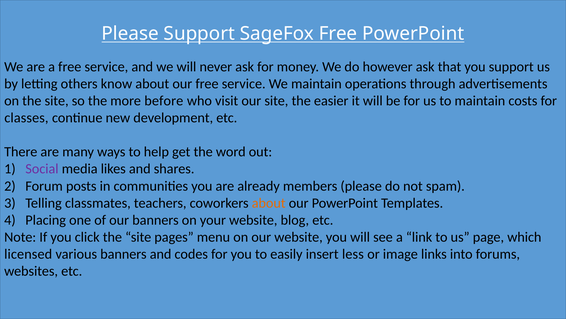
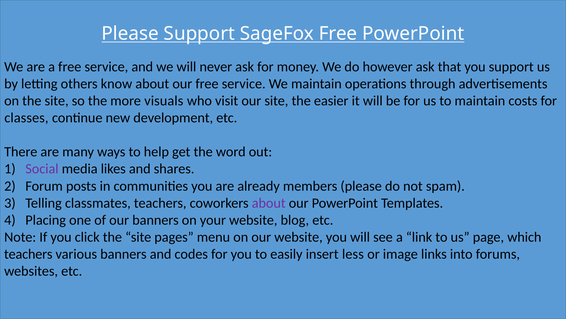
before: before -> visuals
about at (269, 203) colour: orange -> purple
licensed at (28, 254): licensed -> teachers
